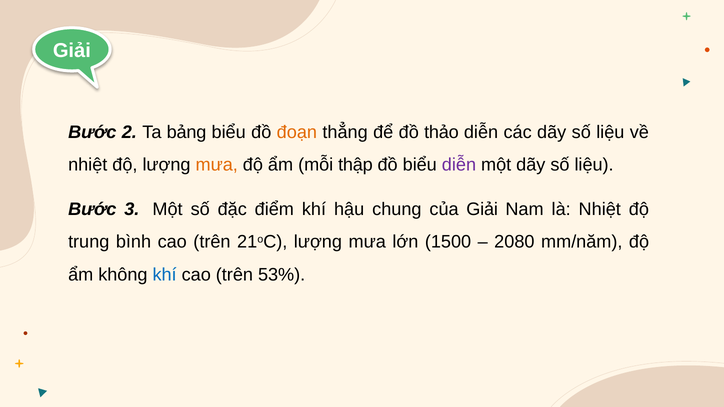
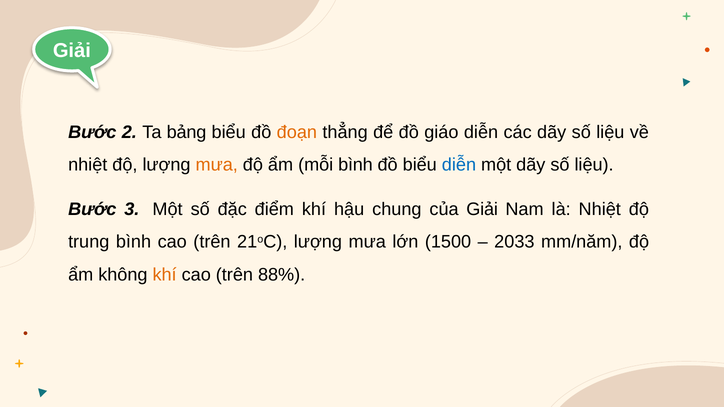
thảo: thảo -> giáo
mỗi thập: thập -> bình
diễn at (459, 165) colour: purple -> blue
2080: 2080 -> 2033
khí at (165, 275) colour: blue -> orange
53%: 53% -> 88%
